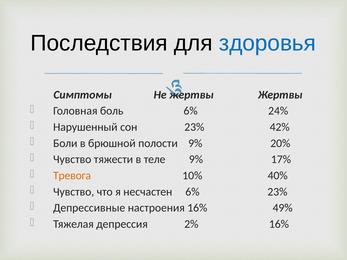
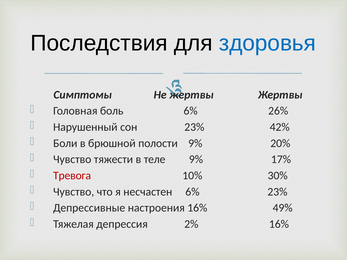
24%: 24% -> 26%
Тревога colour: orange -> red
40%: 40% -> 30%
